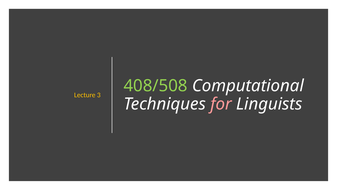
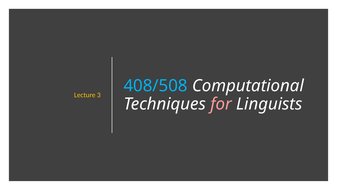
408/508 colour: light green -> light blue
